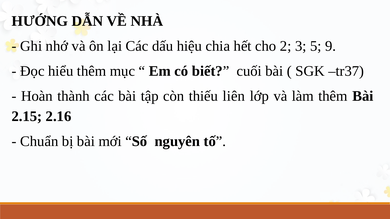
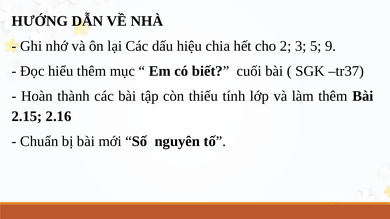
liên: liên -> tính
